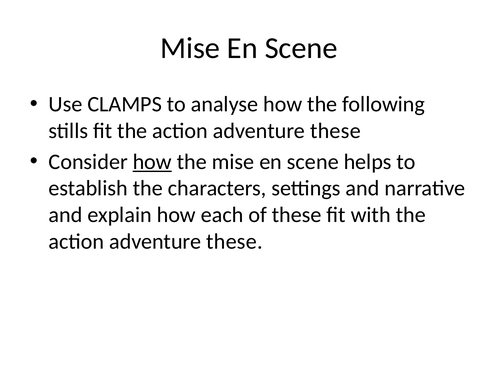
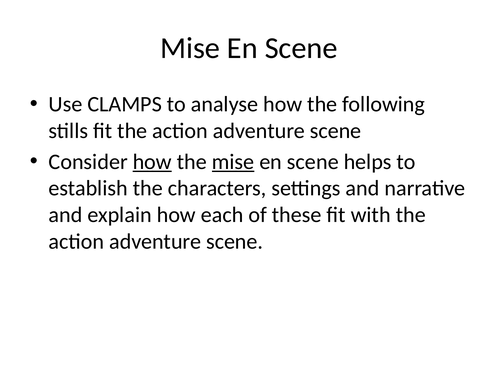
these at (335, 131): these -> scene
mise at (233, 162) underline: none -> present
these at (234, 242): these -> scene
